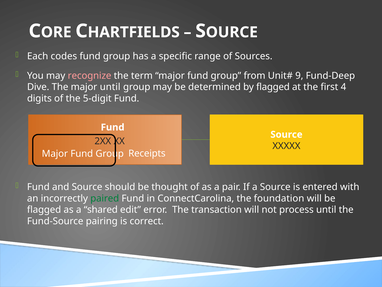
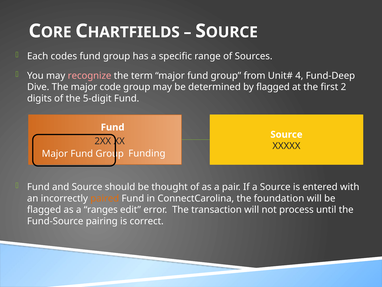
9: 9 -> 4
major until: until -> code
4: 4 -> 2
Receipts: Receipts -> Funding
paired colour: green -> orange
shared: shared -> ranges
